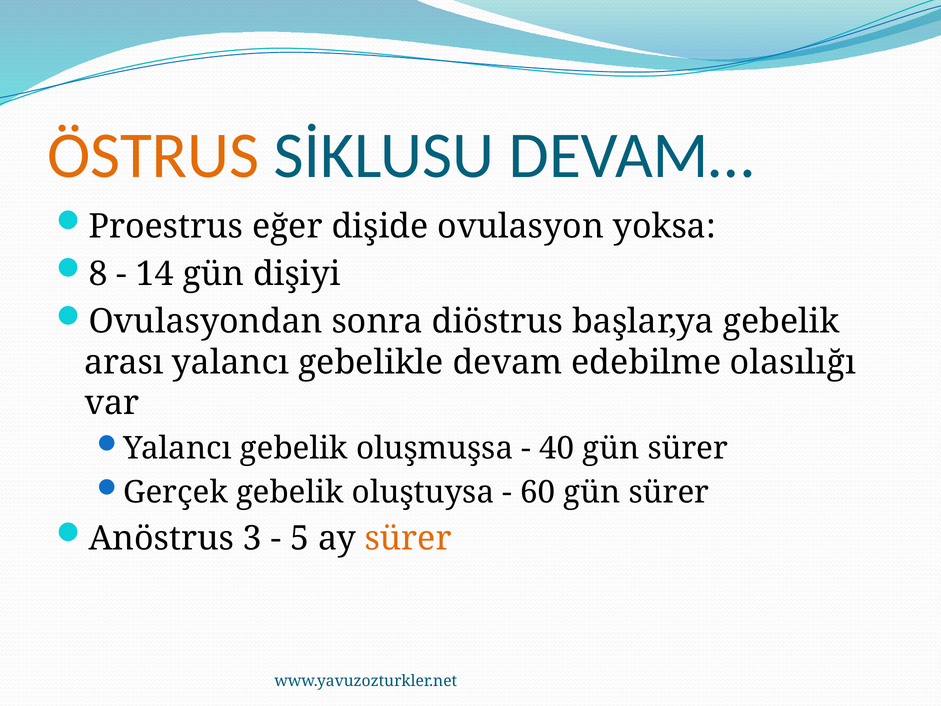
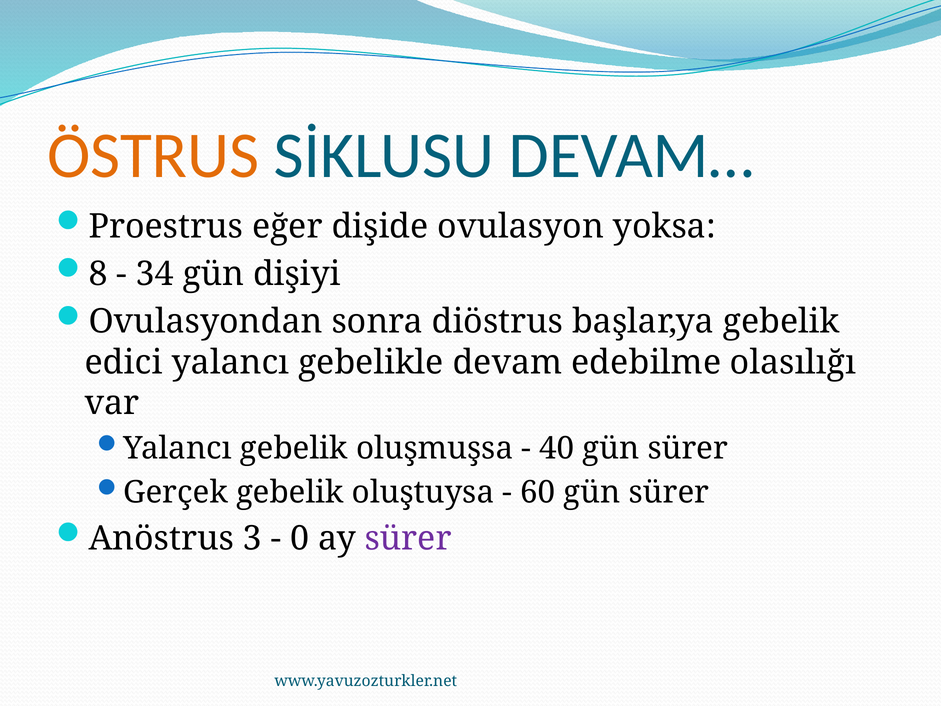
14: 14 -> 34
arası: arası -> edici
5: 5 -> 0
sürer at (408, 538) colour: orange -> purple
